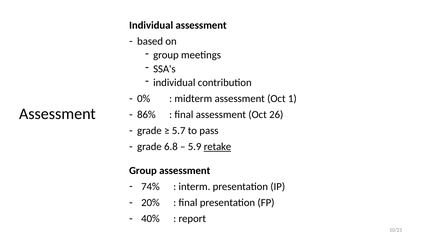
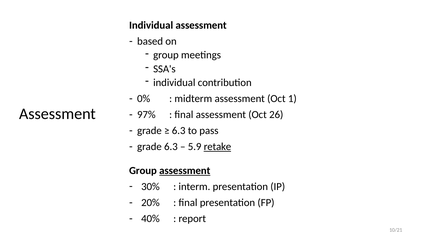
86%: 86% -> 97%
5.7 at (179, 131): 5.7 -> 6.3
grade 6.8: 6.8 -> 6.3
assessment at (185, 171) underline: none -> present
74%: 74% -> 30%
